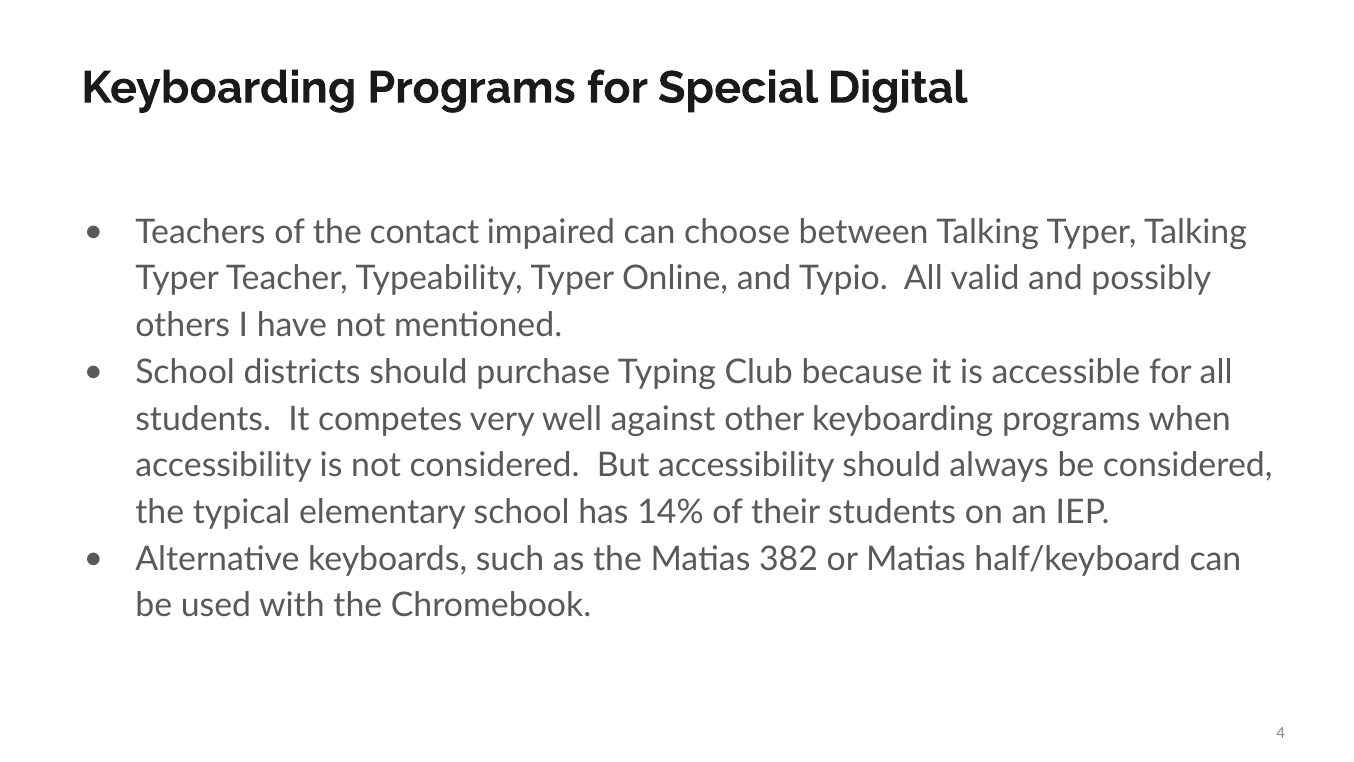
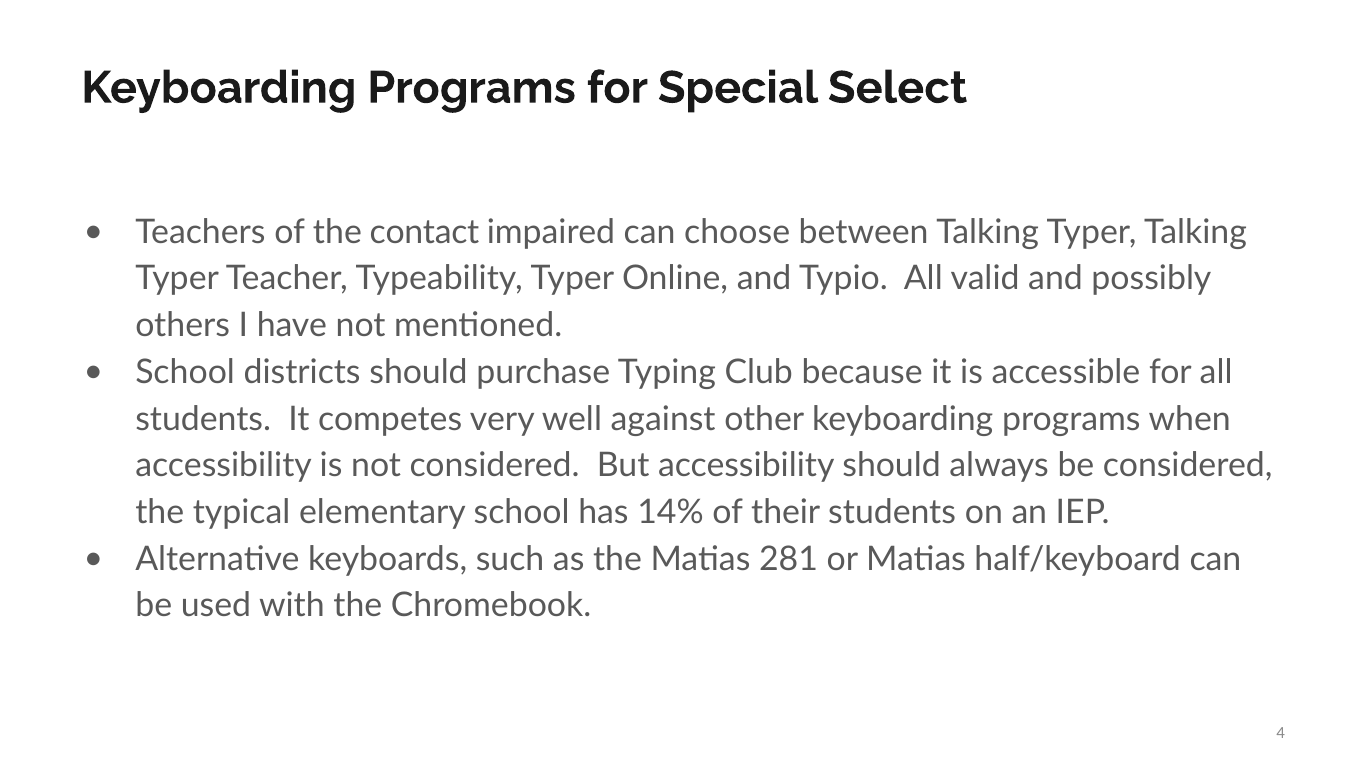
Digital: Digital -> Select
382: 382 -> 281
